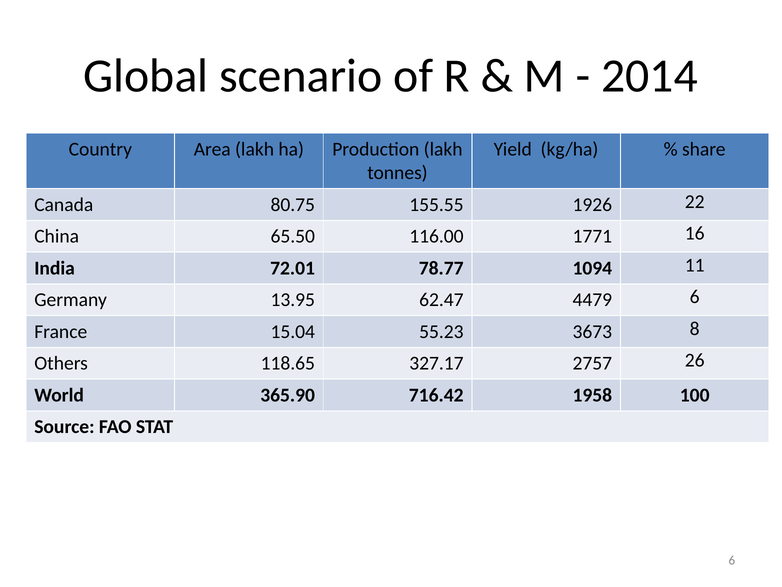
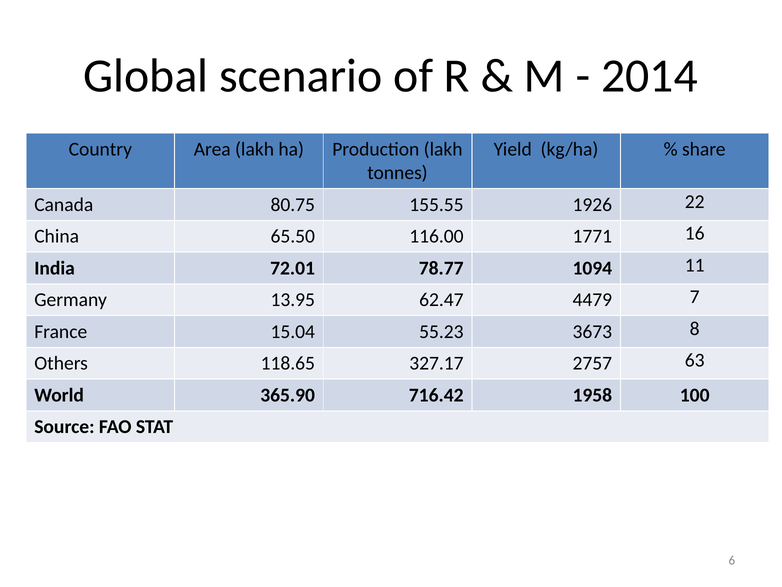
4479 6: 6 -> 7
26: 26 -> 63
